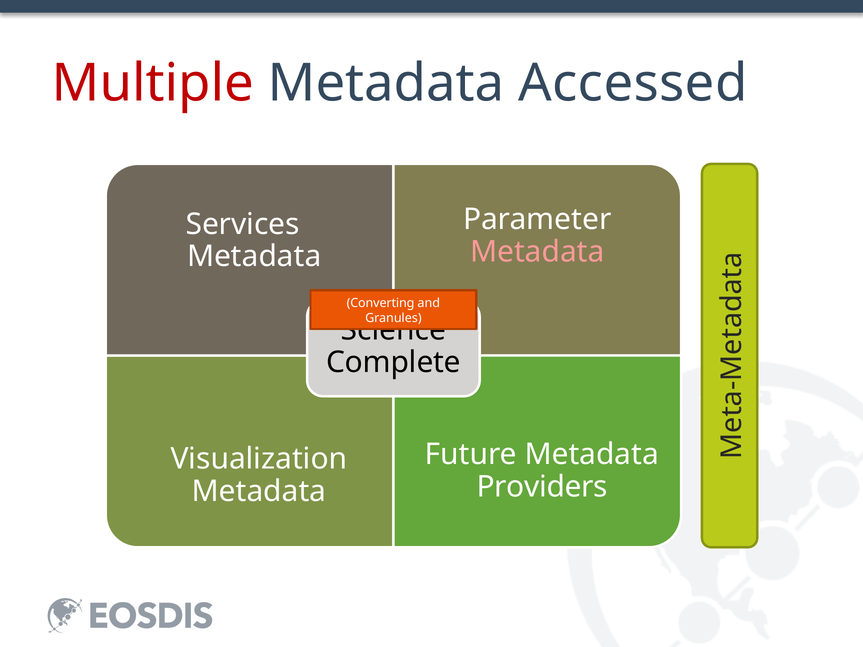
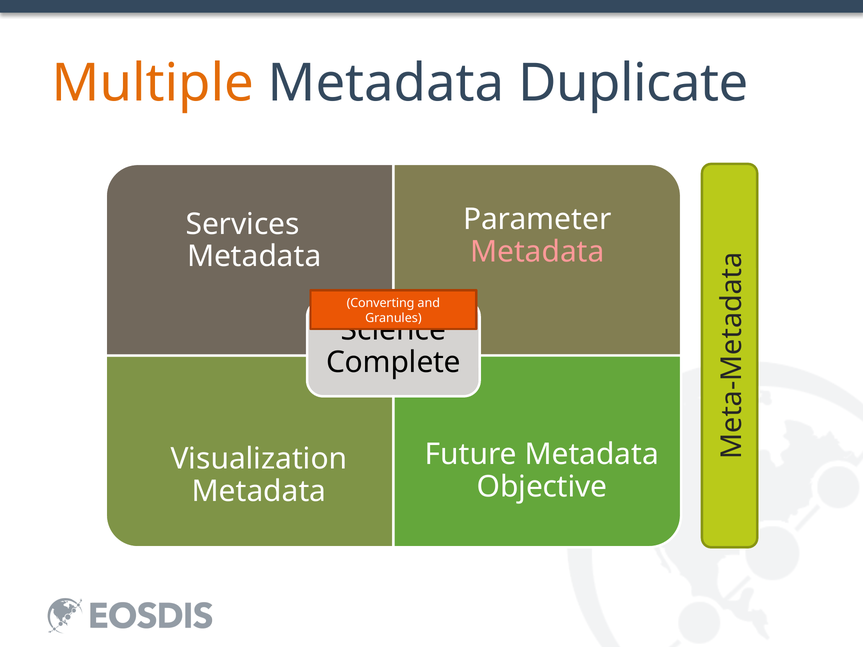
Multiple colour: red -> orange
Accessed: Accessed -> Duplicate
Providers: Providers -> Objective
